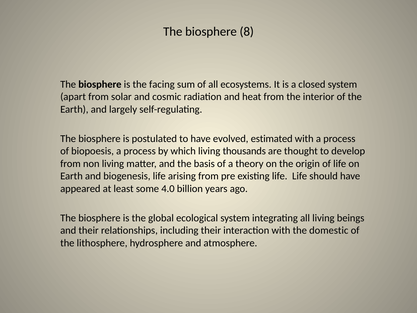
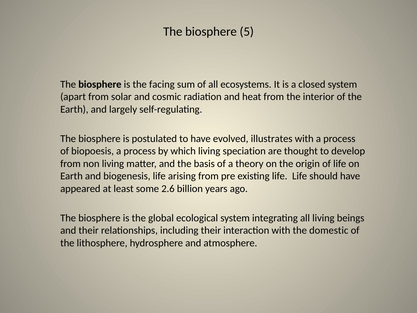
8: 8 -> 5
estimated: estimated -> illustrates
thousands: thousands -> speciation
4.0: 4.0 -> 2.6
